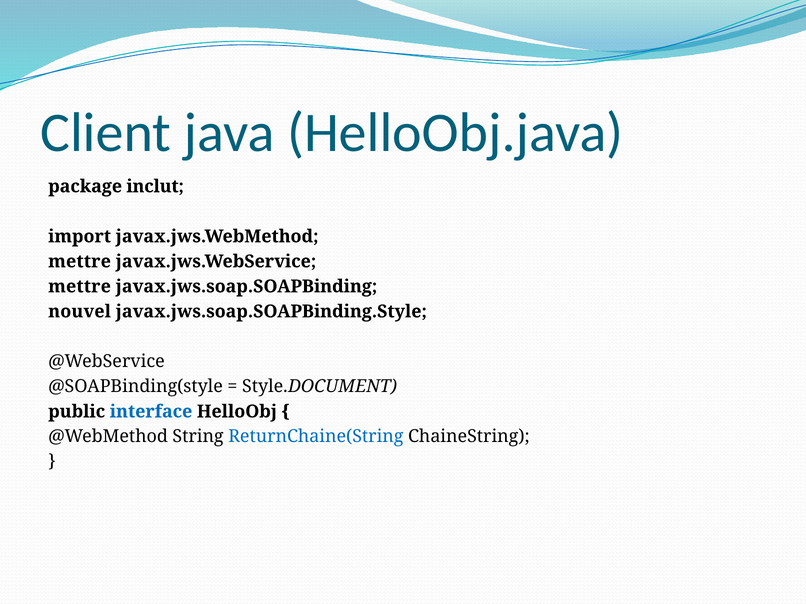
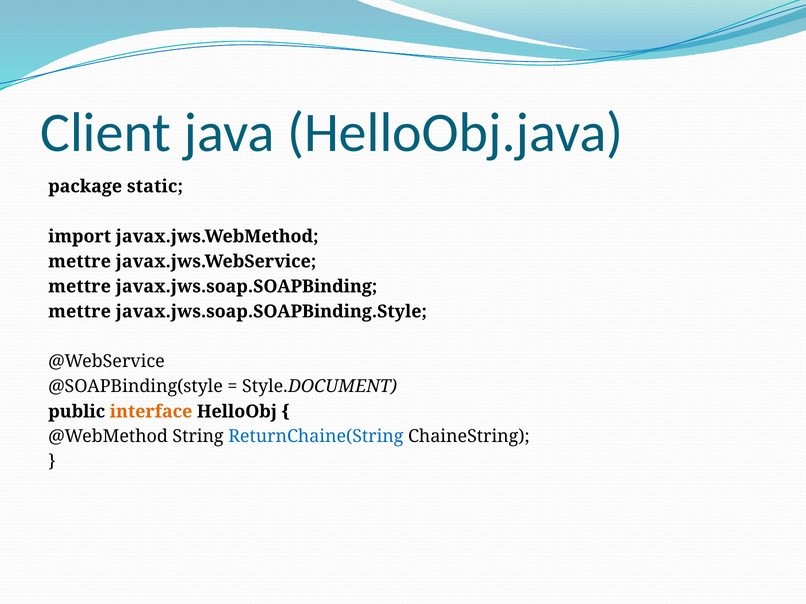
inclut: inclut -> static
nouvel at (80, 312): nouvel -> mettre
interface colour: blue -> orange
